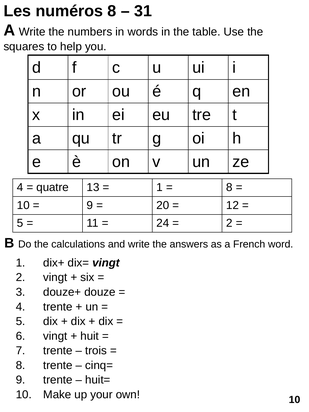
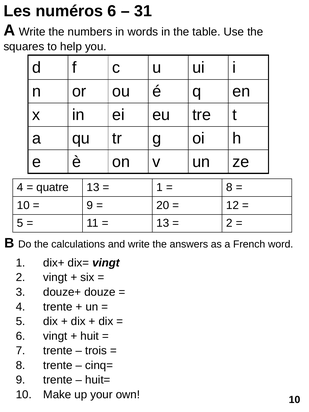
numéros 8: 8 -> 6
24 at (163, 223): 24 -> 13
